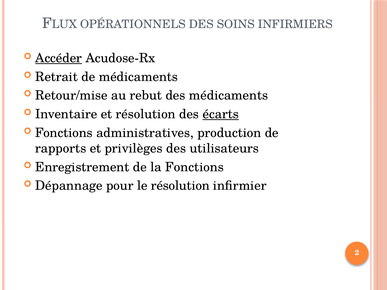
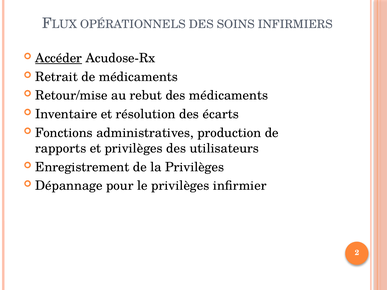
écarts underline: present -> none
la Fonctions: Fonctions -> Privilèges
le résolution: résolution -> privilèges
